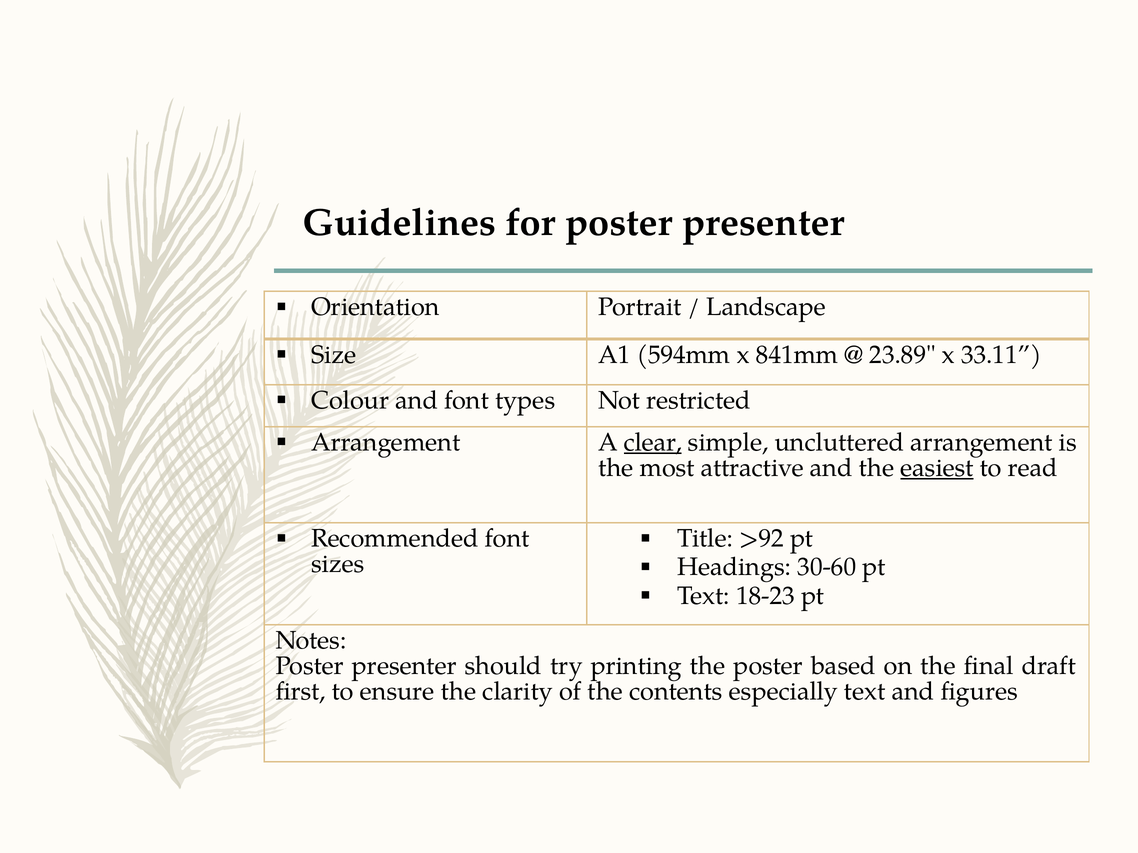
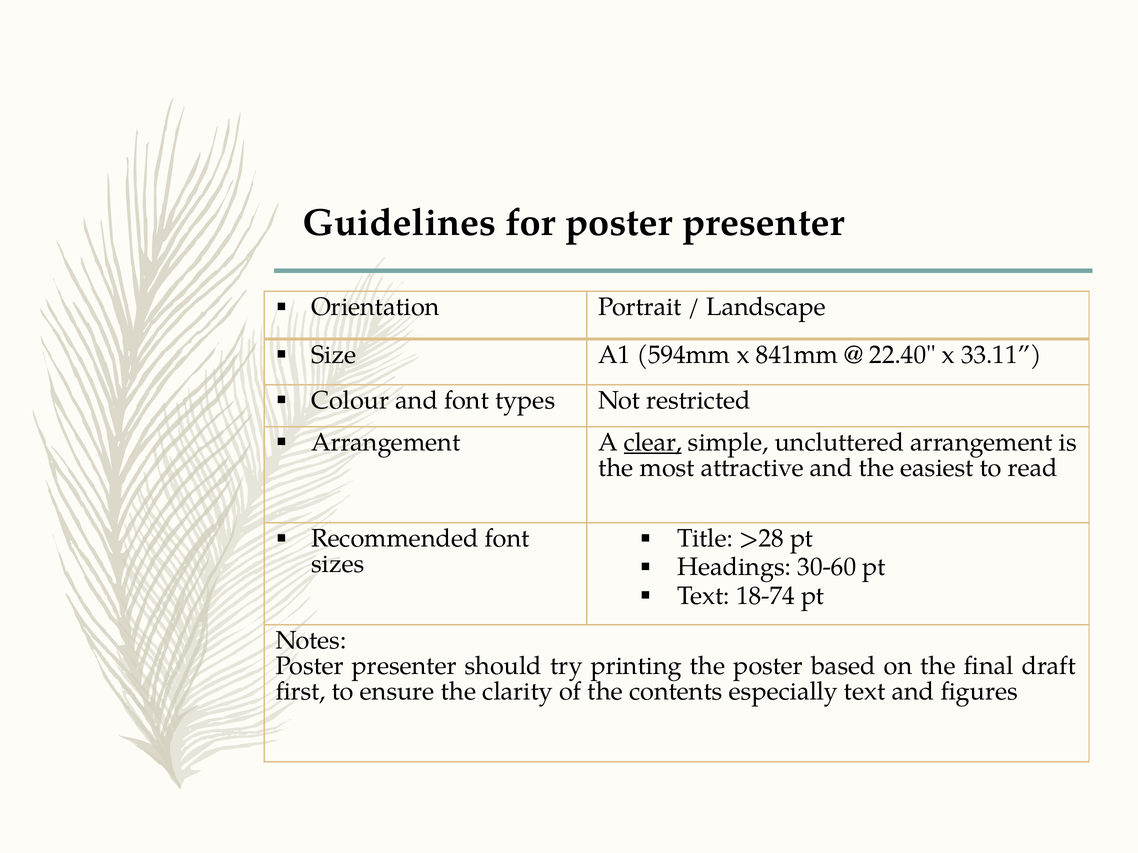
23.89: 23.89 -> 22.40
easiest underline: present -> none
>92: >92 -> >28
18-23: 18-23 -> 18-74
